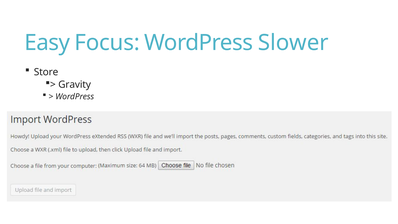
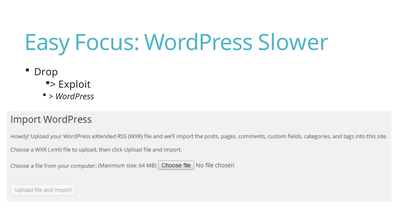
Store: Store -> Drop
Gravity: Gravity -> Exploit
